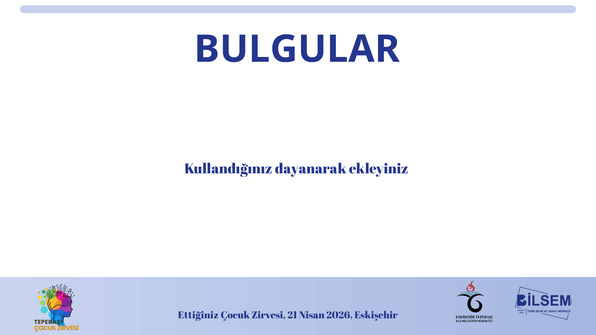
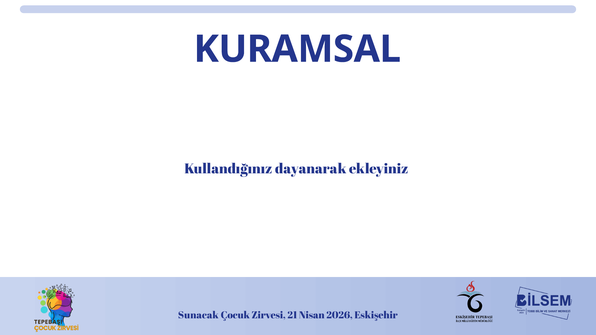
BULGULAR: BULGULAR -> KURAMSAL
Ettiğiniz: Ettiğiniz -> Sunacak
